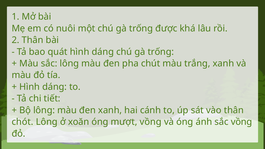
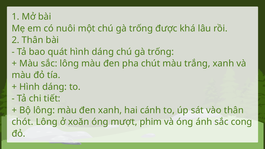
mượt vồng: vồng -> phim
sắc vồng: vồng -> cong
